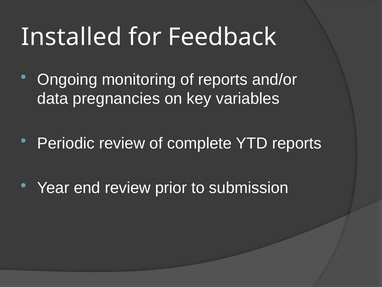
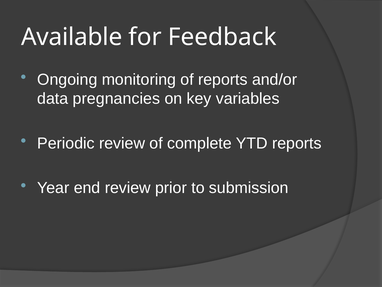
Installed: Installed -> Available
